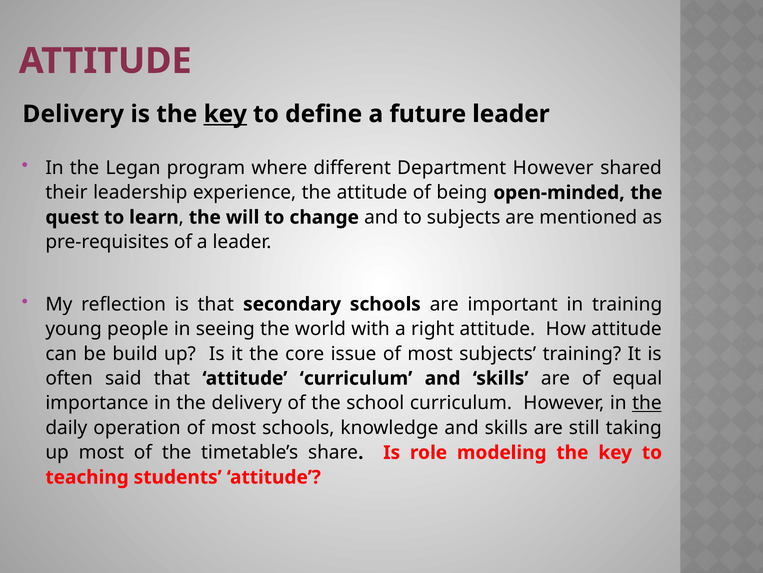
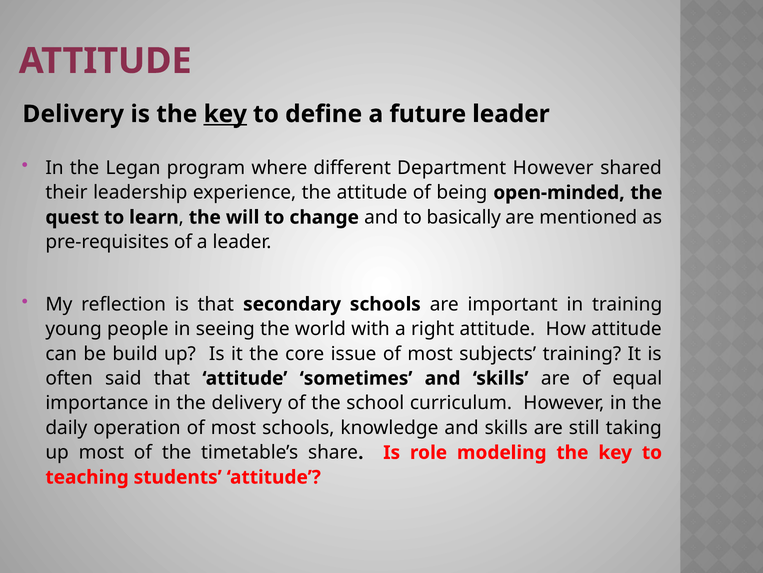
to subjects: subjects -> basically
attitude curriculum: curriculum -> sometimes
the at (647, 403) underline: present -> none
